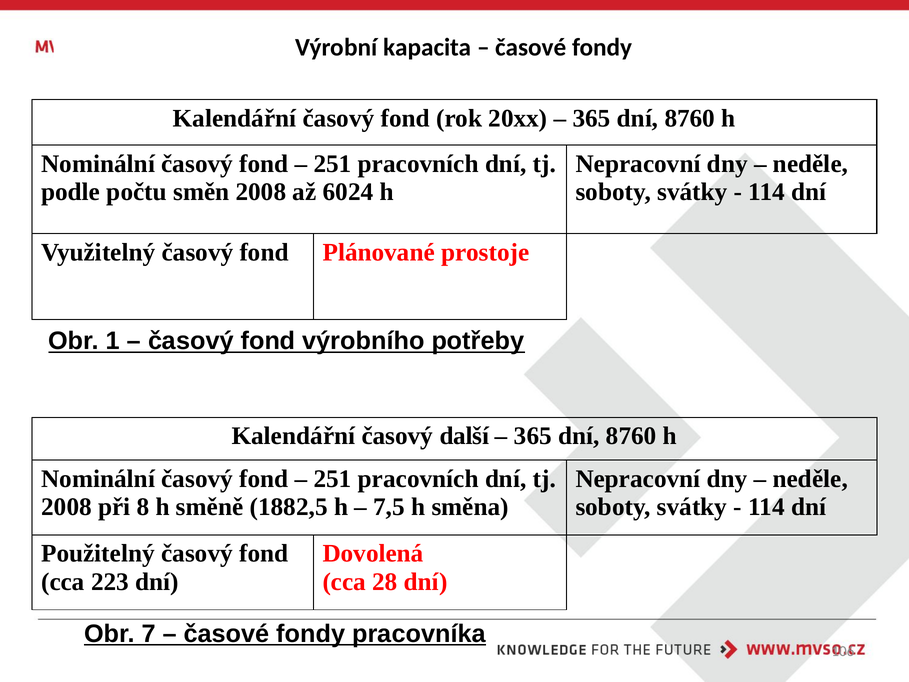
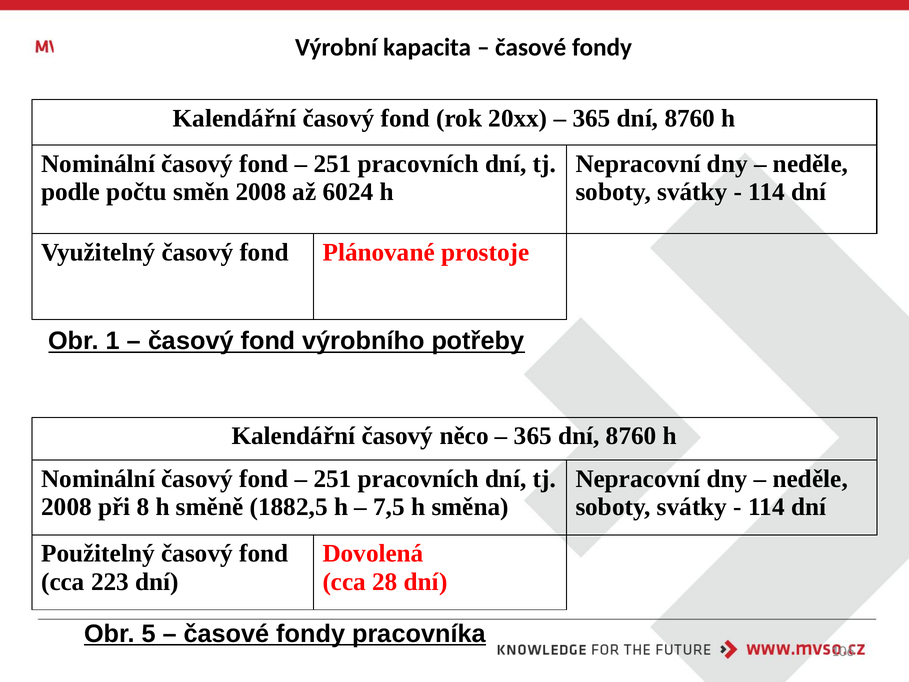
další: další -> něco
7: 7 -> 5
